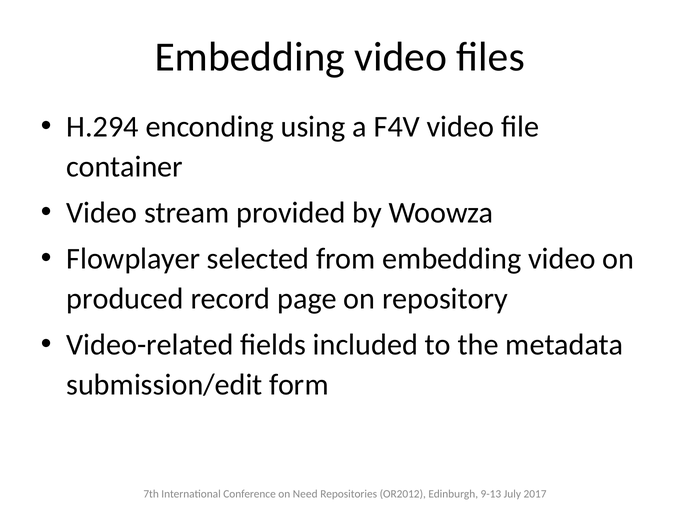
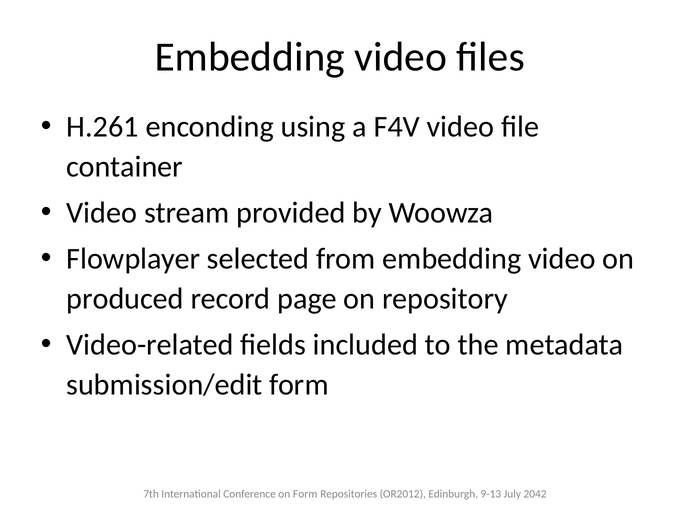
H.294: H.294 -> H.261
on Need: Need -> Form
2017: 2017 -> 2042
